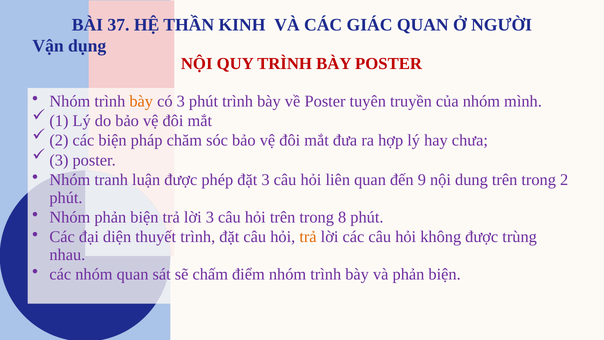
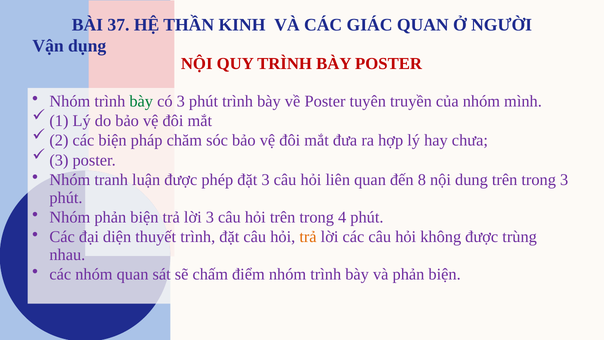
bày at (141, 101) colour: orange -> green
9: 9 -> 8
trong 2: 2 -> 3
8: 8 -> 4
